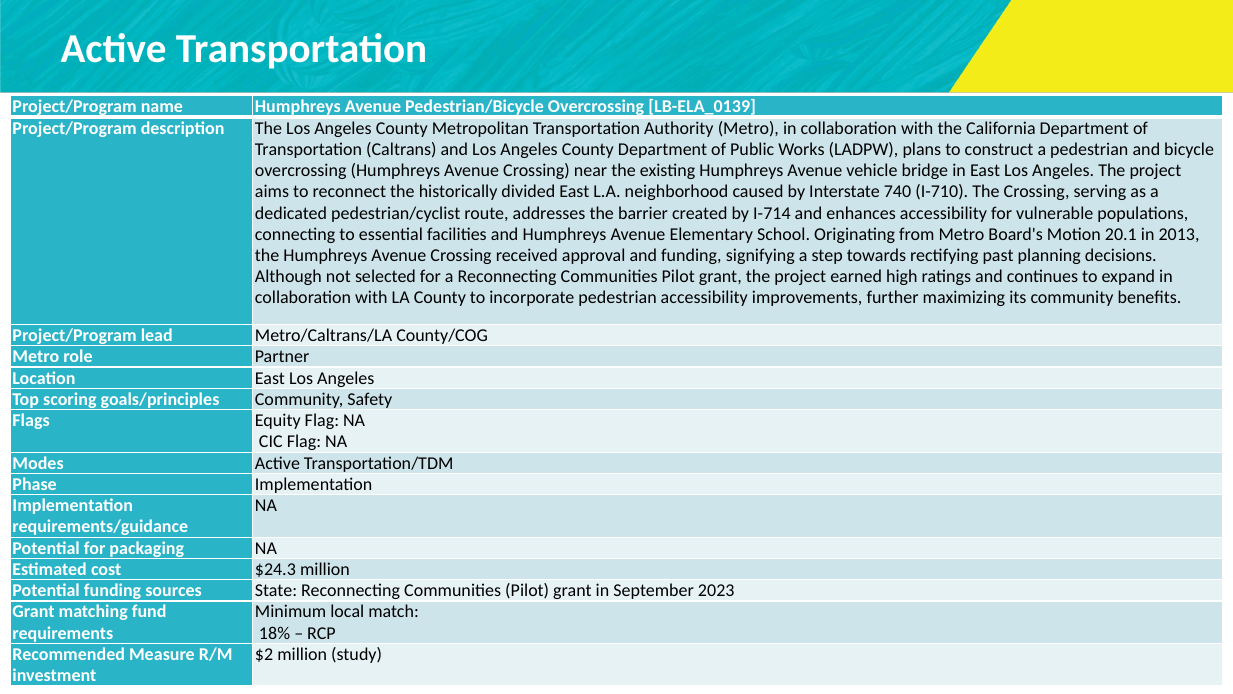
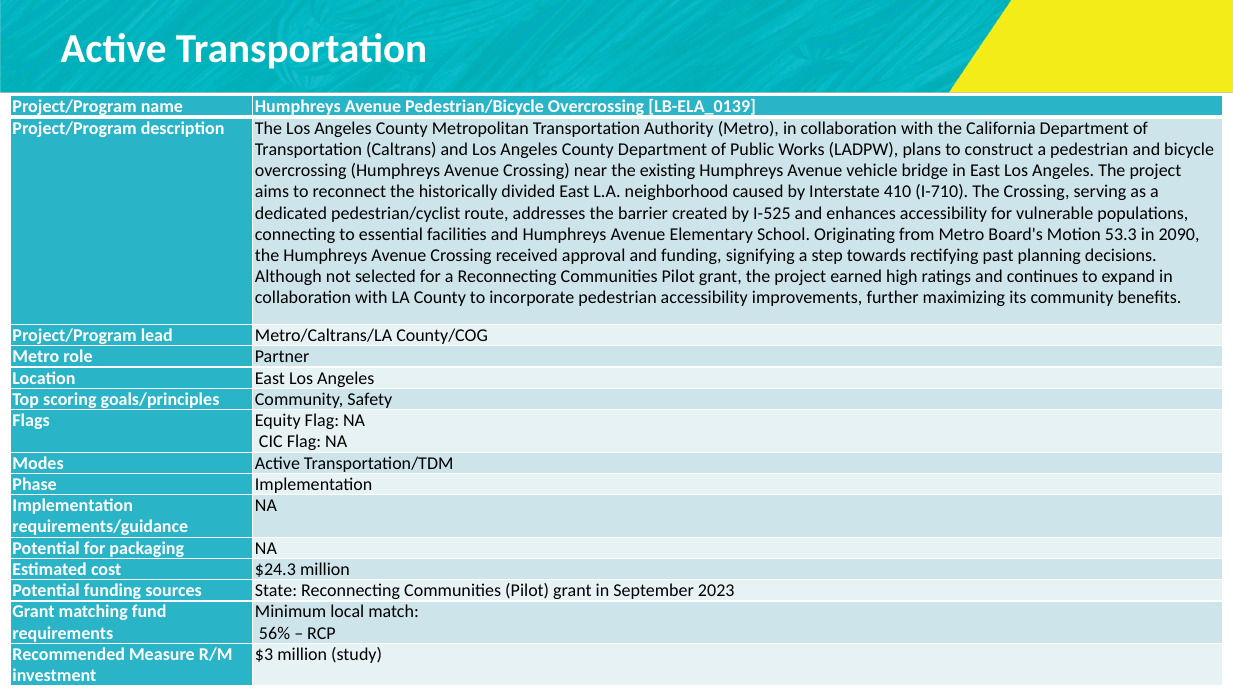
740: 740 -> 410
I-714: I-714 -> I-525
20.1: 20.1 -> 53.3
2013: 2013 -> 2090
18%: 18% -> 56%
$2: $2 -> $3
